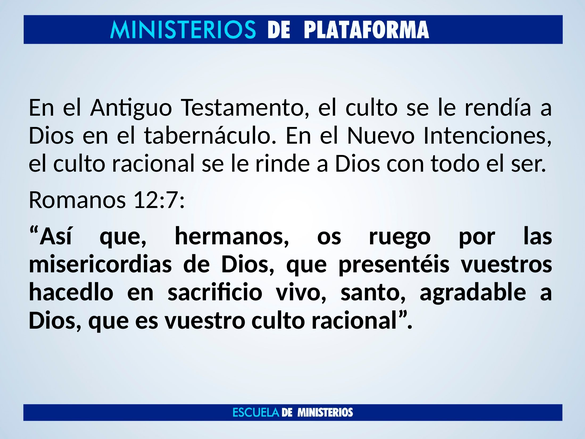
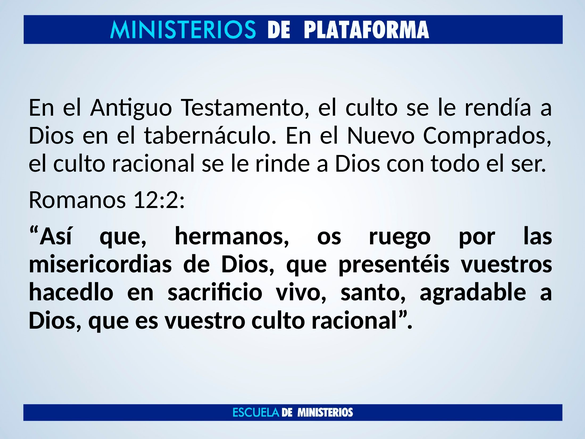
Intenciones: Intenciones -> Comprados
12:7: 12:7 -> 12:2
